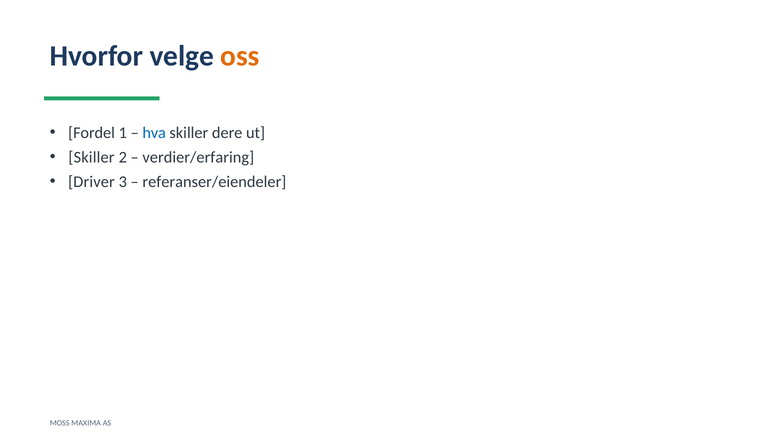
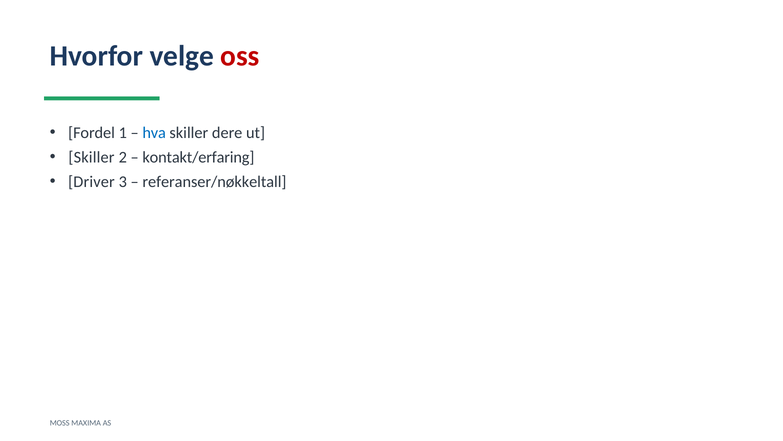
oss colour: orange -> red
verdier/erfaring: verdier/erfaring -> kontakt/erfaring
referanser/eiendeler: referanser/eiendeler -> referanser/nøkkeltall
